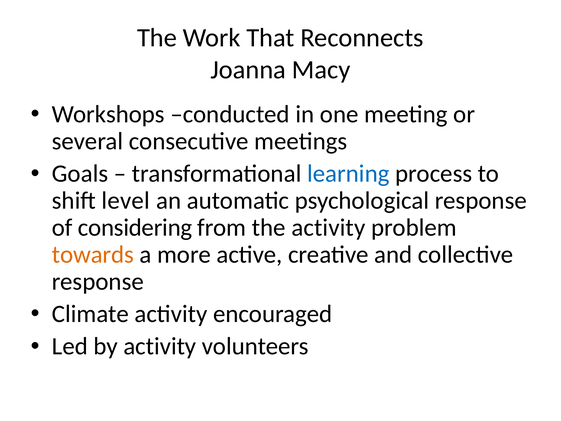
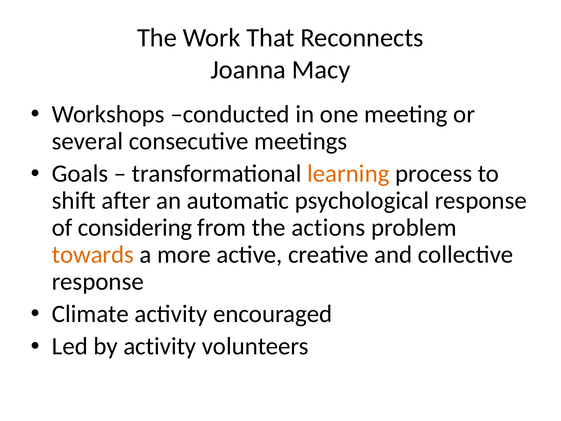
learning colour: blue -> orange
level: level -> after
the activity: activity -> actions
